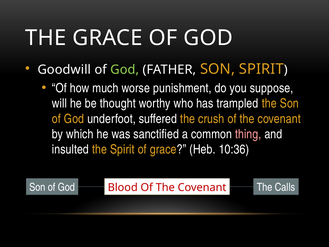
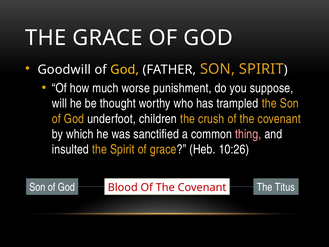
God at (125, 70) colour: light green -> yellow
suffered: suffered -> children
10:36: 10:36 -> 10:26
Calls: Calls -> Titus
